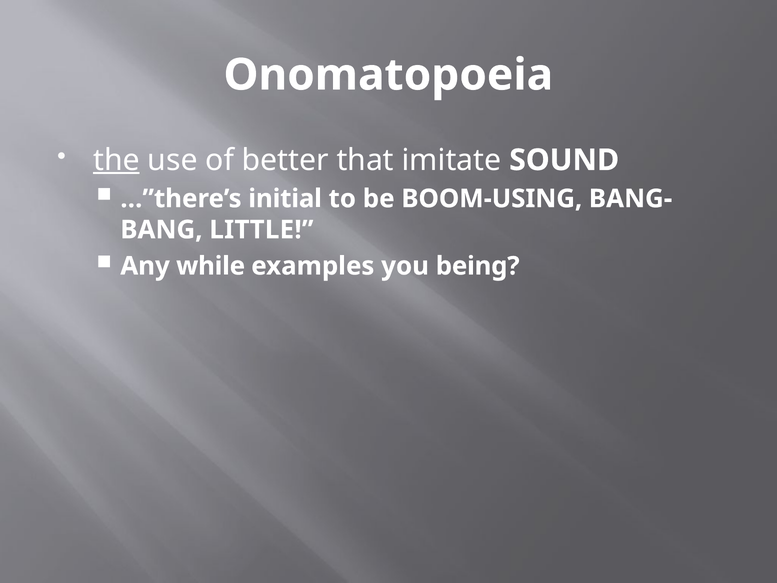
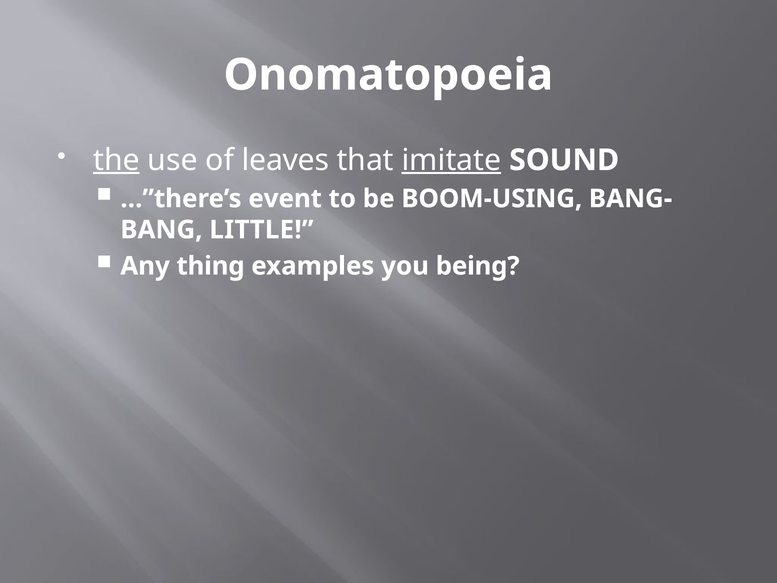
better: better -> leaves
imitate underline: none -> present
initial: initial -> event
while: while -> thing
